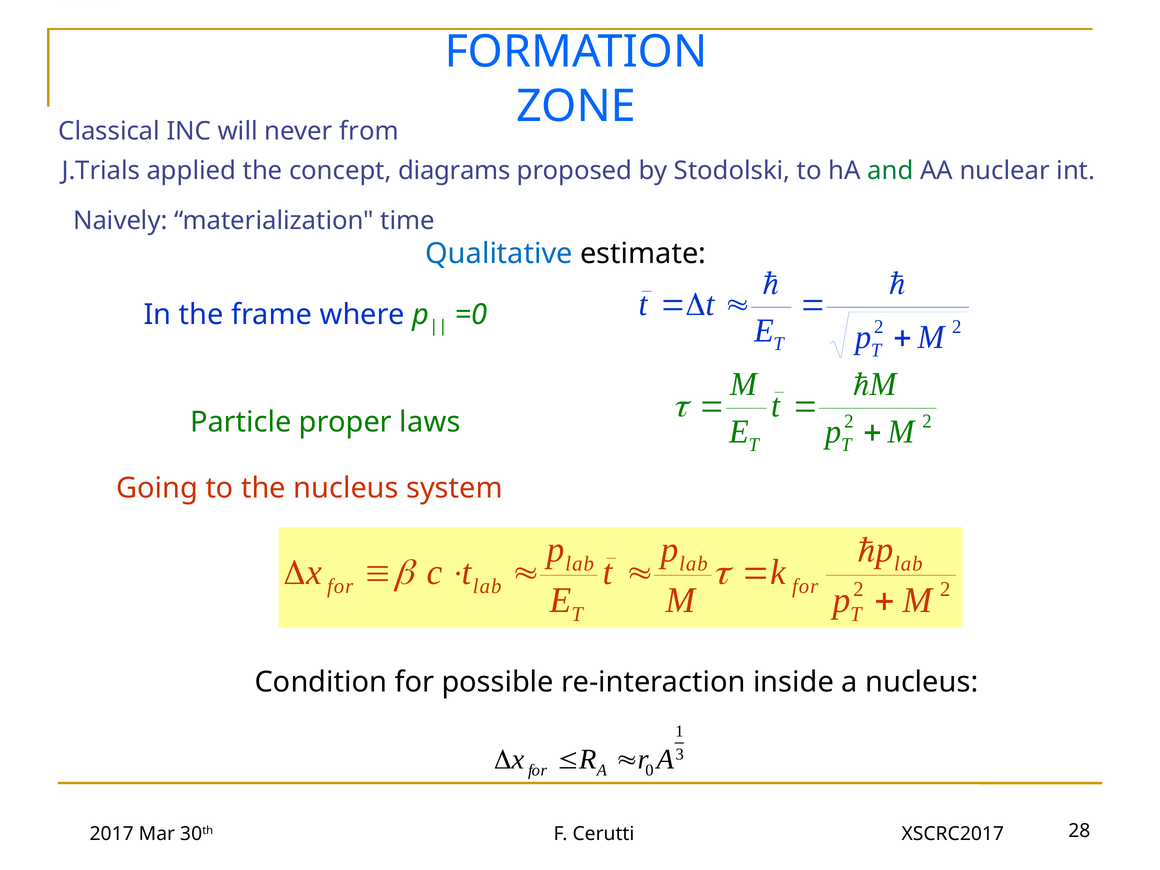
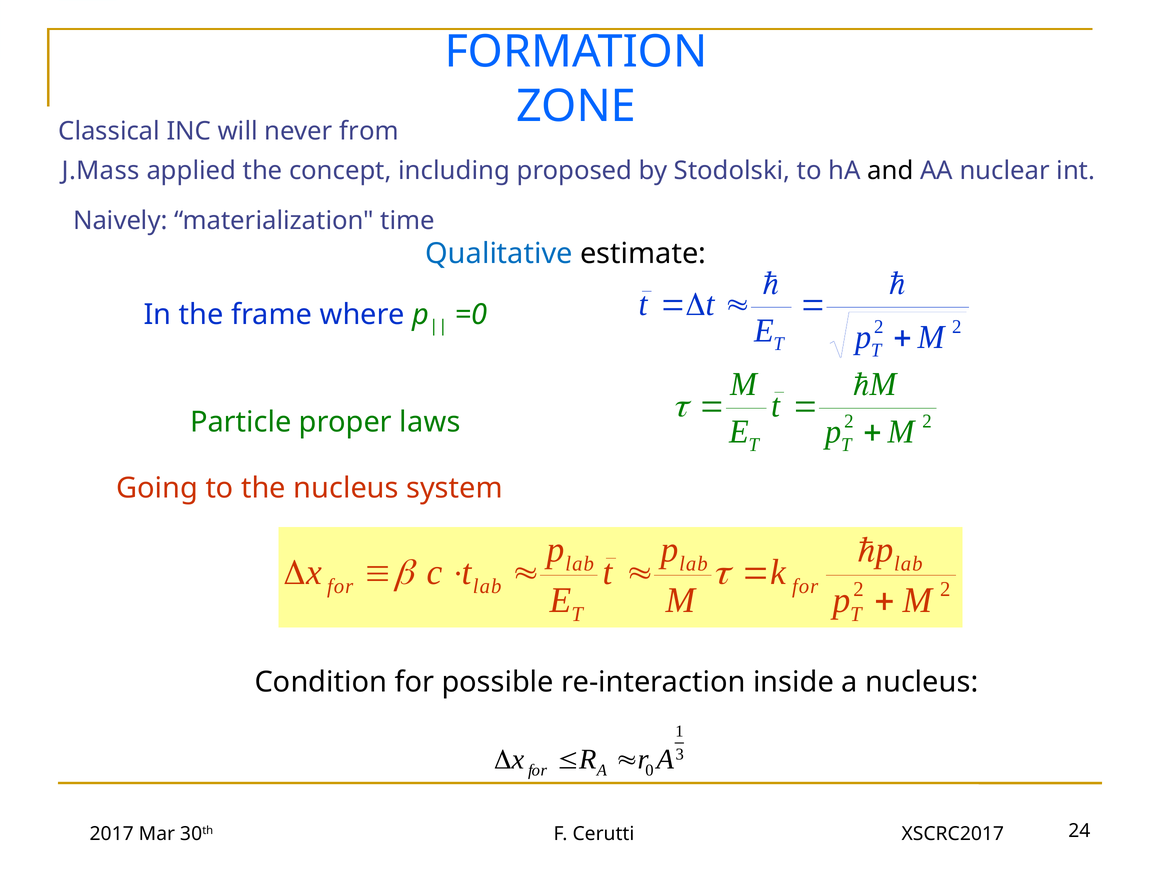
J.Trials: J.Trials -> J.Mass
diagrams: diagrams -> including
and colour: green -> black
28: 28 -> 24
